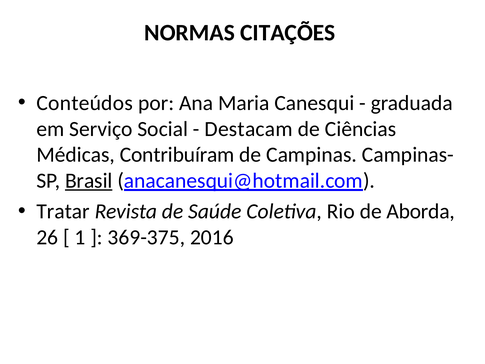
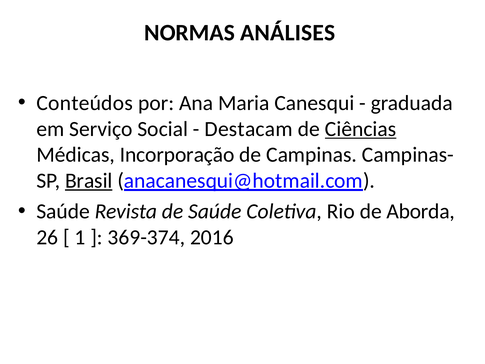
CITAÇÕES: CITAÇÕES -> ANÁLISES
Ciências underline: none -> present
Contribuíram: Contribuíram -> Incorporação
Tratar at (63, 211): Tratar -> Saúde
369-375: 369-375 -> 369-374
